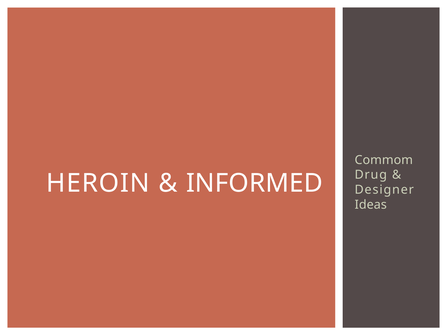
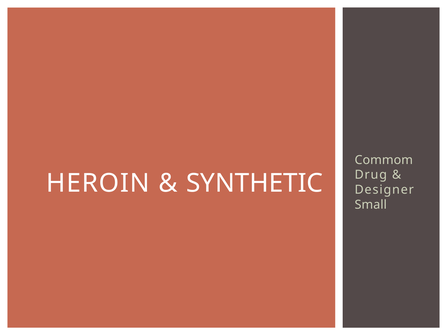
INFORMED: INFORMED -> SYNTHETIC
Ideas: Ideas -> Small
